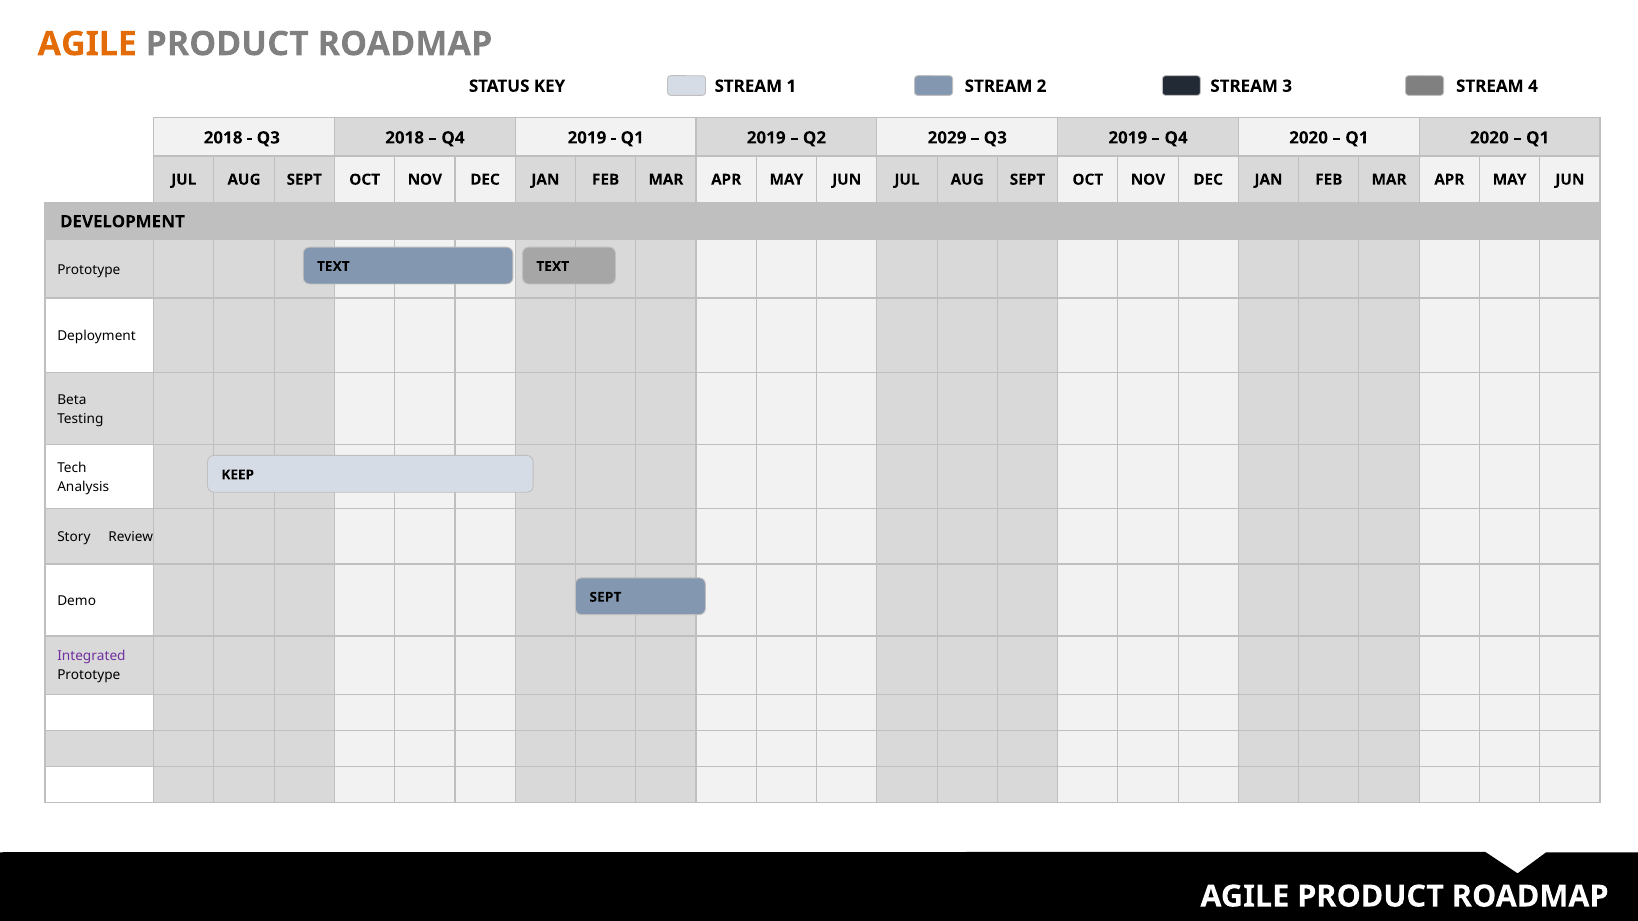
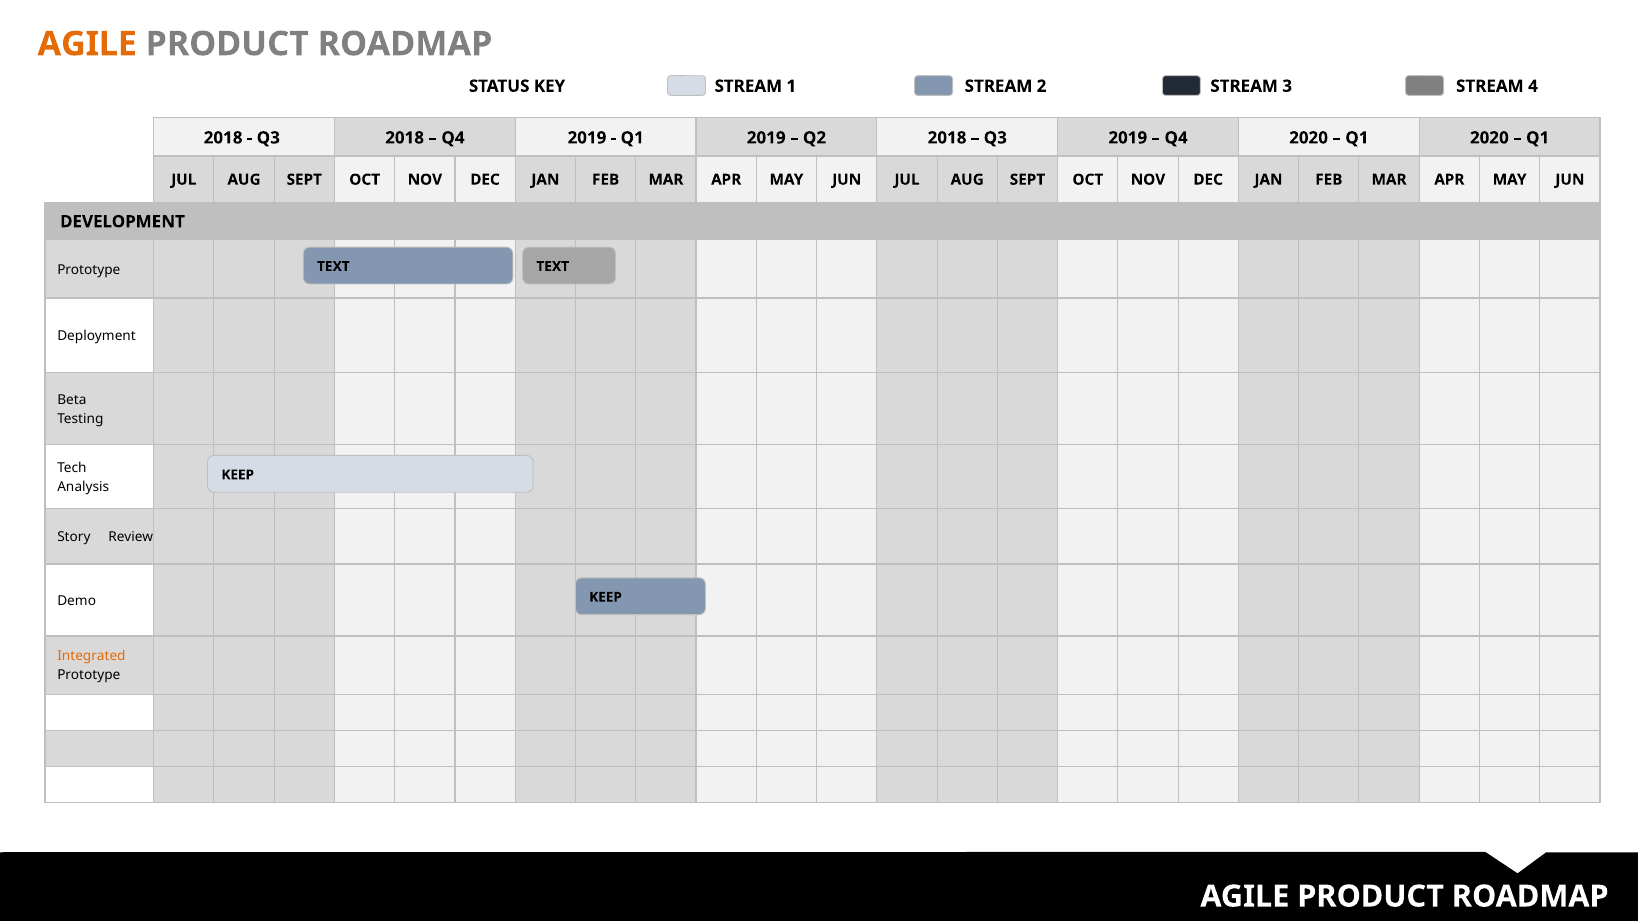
Q2 2029: 2029 -> 2018
SEPT at (605, 597): SEPT -> KEEP
Integrated colour: purple -> orange
